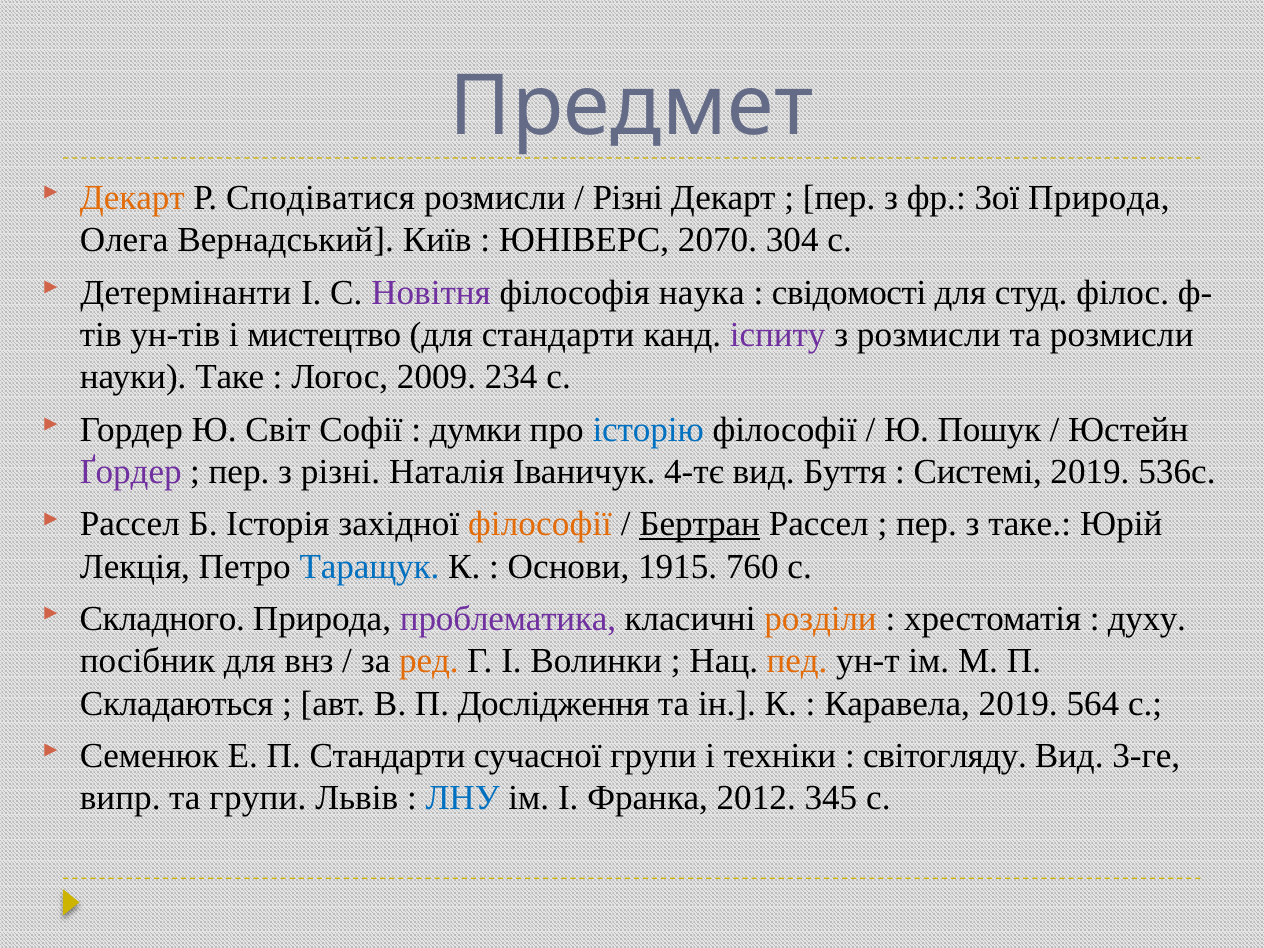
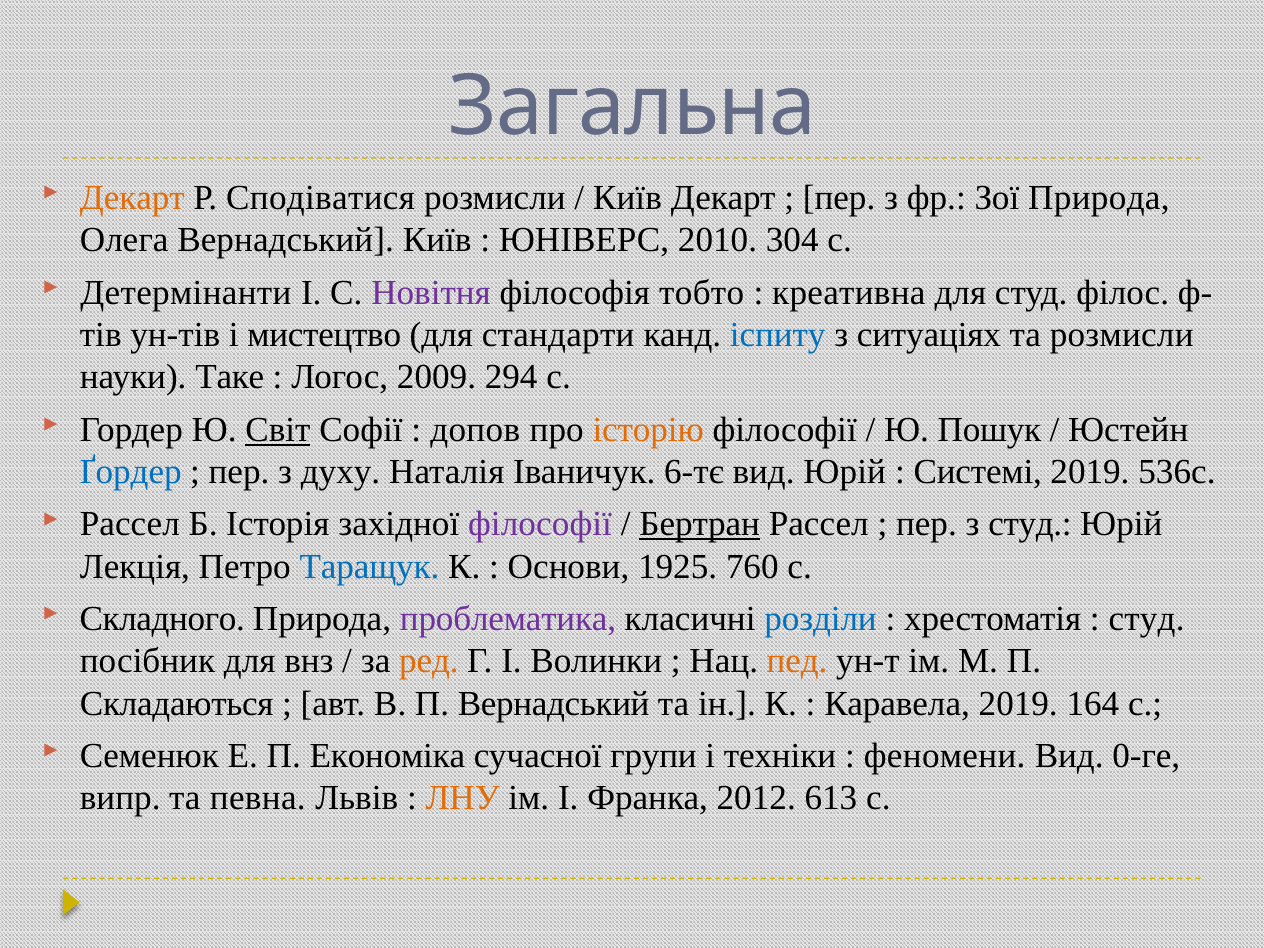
Предмет: Предмет -> Загальна
Різні at (628, 198): Різні -> Київ
2070: 2070 -> 2010
наука: наука -> тобто
свідомості: свідомості -> креативна
іспиту colour: purple -> blue
з розмисли: розмисли -> ситуаціях
234: 234 -> 294
Світ underline: none -> present
думки: думки -> допов
історію colour: blue -> orange
Ґордер colour: purple -> blue
з різні: різні -> духу
4-тє: 4-тє -> 6-тє
вид Буття: Буття -> Юрій
філософії at (540, 524) colour: orange -> purple
з таке: таке -> студ
1915: 1915 -> 1925
розділи colour: orange -> blue
духу at (1147, 619): духу -> студ
П Дослідження: Дослідження -> Вернадський
564: 564 -> 164
П Стандарти: Стандарти -> Економіка
світогляду: світогляду -> феномени
3-ге: 3-ге -> 0-ге
та групи: групи -> певна
ЛНУ colour: blue -> orange
345: 345 -> 613
